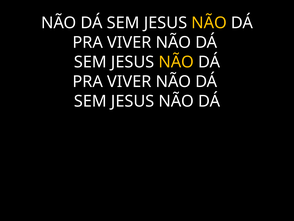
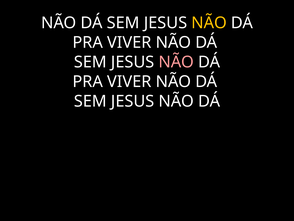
NÃO at (176, 62) colour: yellow -> pink
